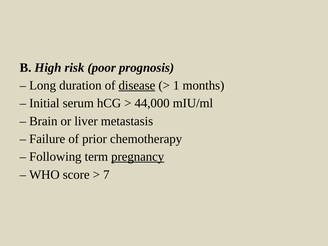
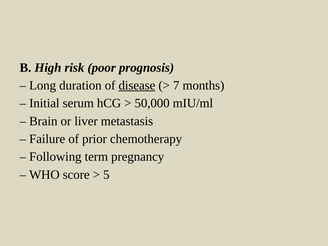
1: 1 -> 7
44,000: 44,000 -> 50,000
pregnancy underline: present -> none
7: 7 -> 5
